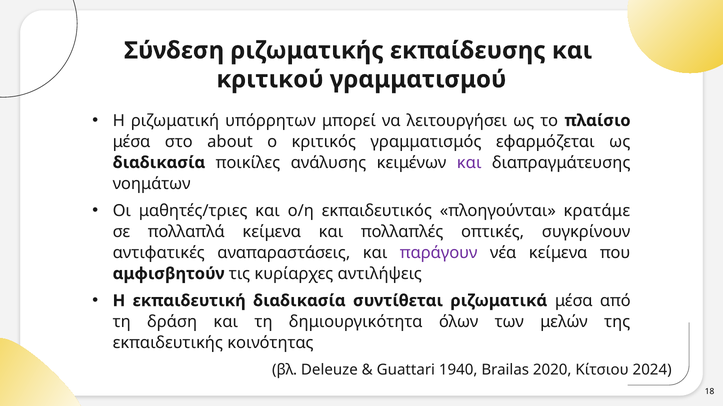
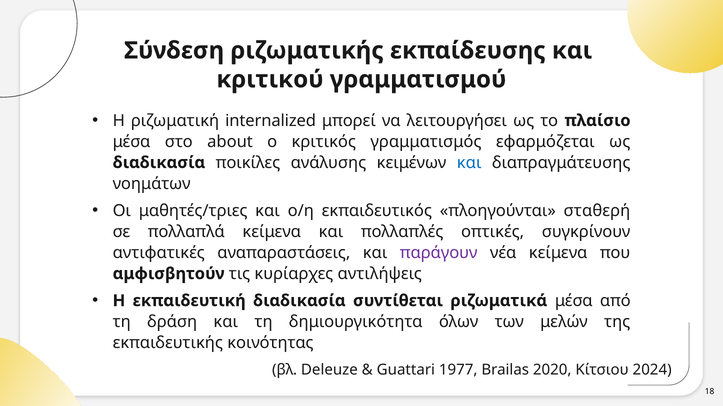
υπόρρητων: υπόρρητων -> internalized
και at (469, 163) colour: purple -> blue
κρατάμε: κρατάμε -> σταθερή
1940: 1940 -> 1977
